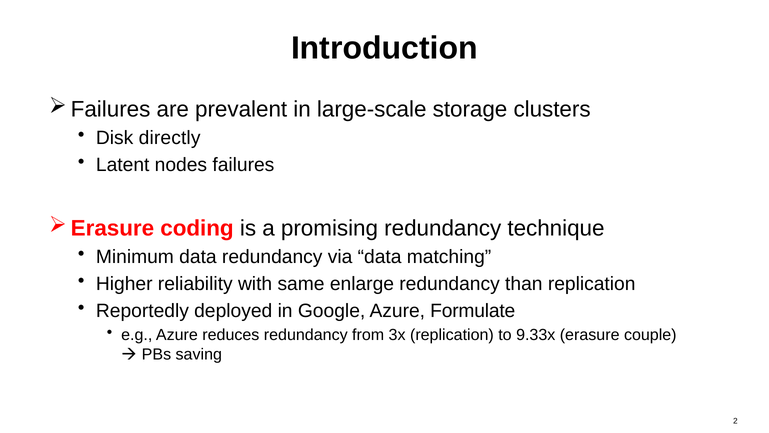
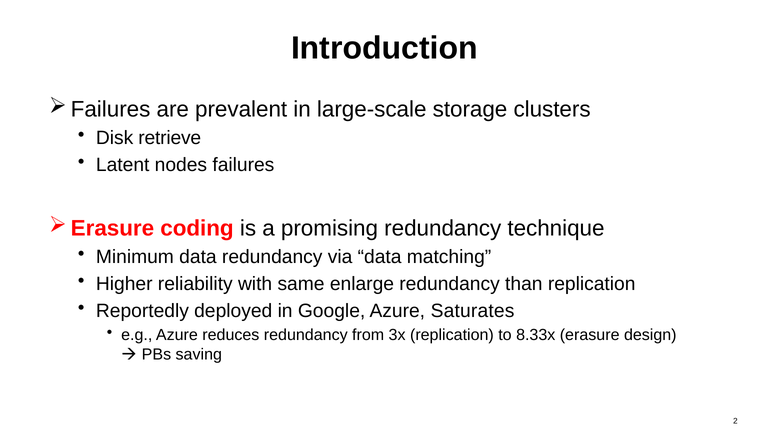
directly: directly -> retrieve
Formulate: Formulate -> Saturates
9.33x: 9.33x -> 8.33x
couple: couple -> design
